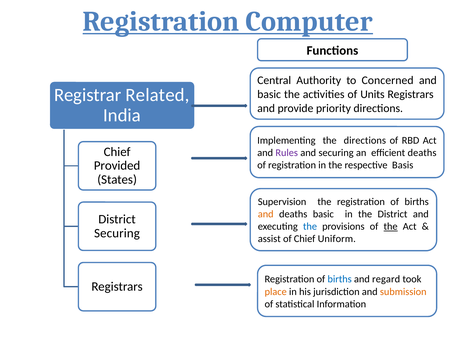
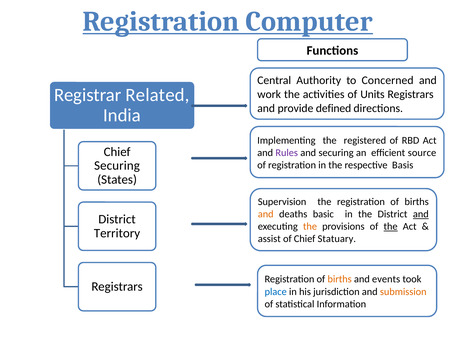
basic at (269, 94): basic -> work
priority: priority -> defined
the directions: directions -> registered
efficient deaths: deaths -> source
Provided at (117, 166): Provided -> Securing
and at (421, 214) underline: none -> present
the at (310, 227) colour: blue -> orange
Securing at (117, 233): Securing -> Territory
Uniform: Uniform -> Statuary
births at (340, 279) colour: blue -> orange
regard: regard -> events
place colour: orange -> blue
